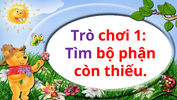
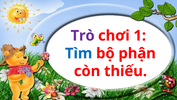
Tìm colour: purple -> blue
